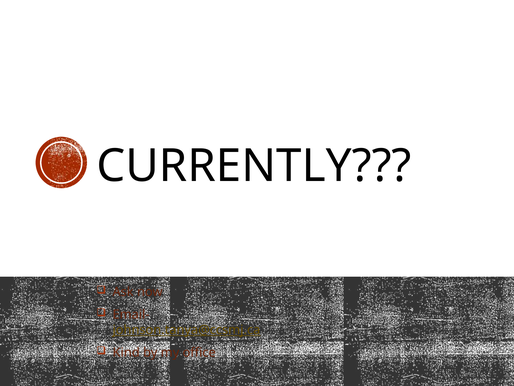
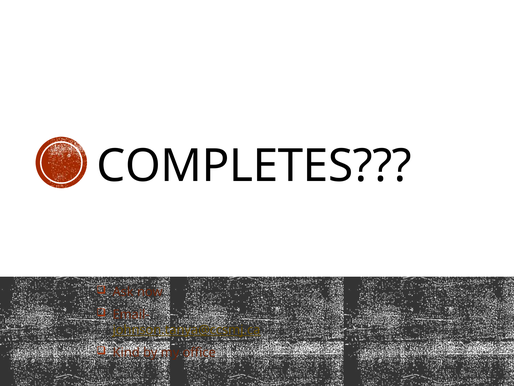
CURRENTLY: CURRENTLY -> COMPLETES
